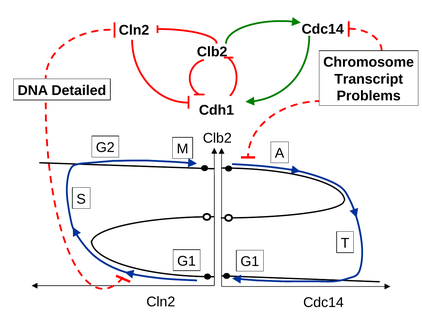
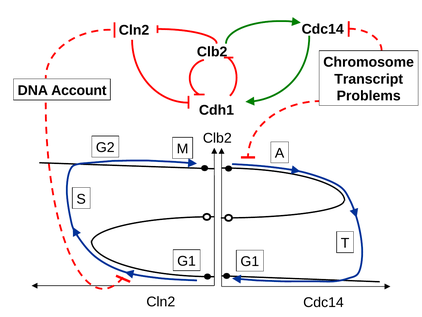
Detailed: Detailed -> Account
